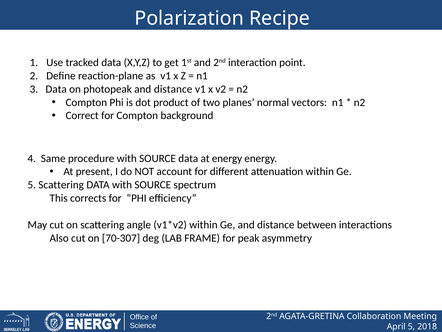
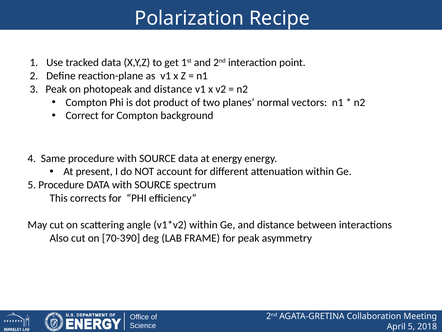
3 Data: Data -> Peak
5 Scattering: Scattering -> Procedure
70-307: 70-307 -> 70-390
